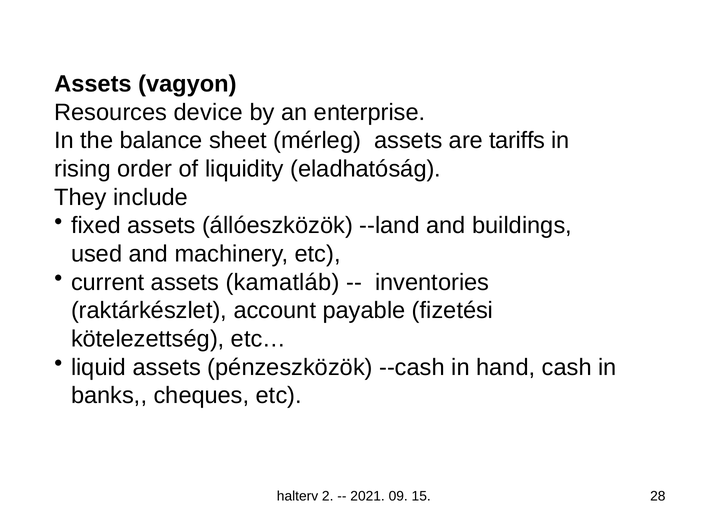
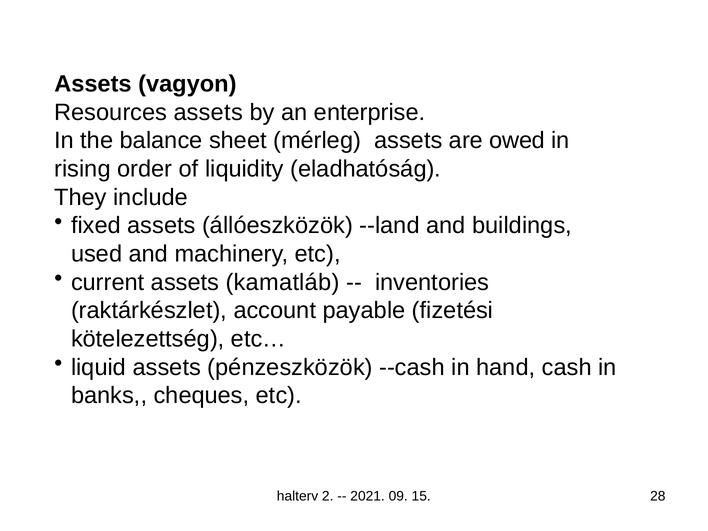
Resources device: device -> assets
tariffs: tariffs -> owed
